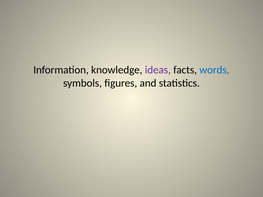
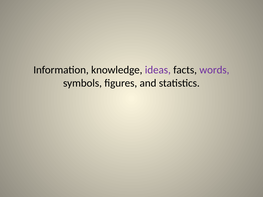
words colour: blue -> purple
